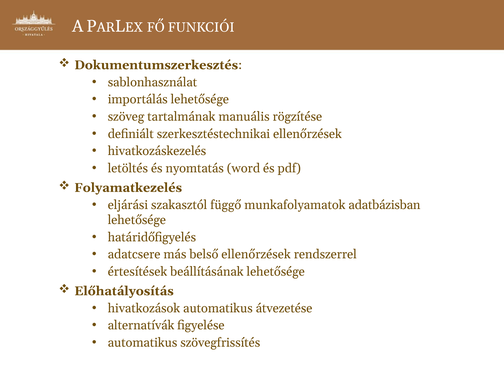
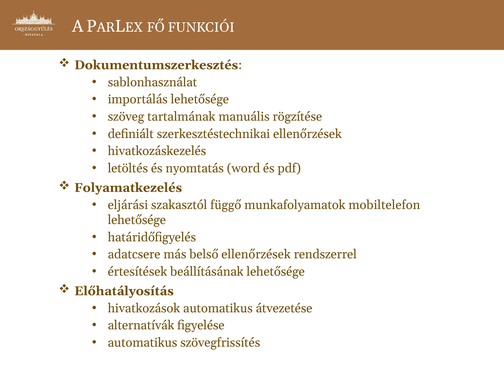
adatbázisban: adatbázisban -> mobiltelefon
